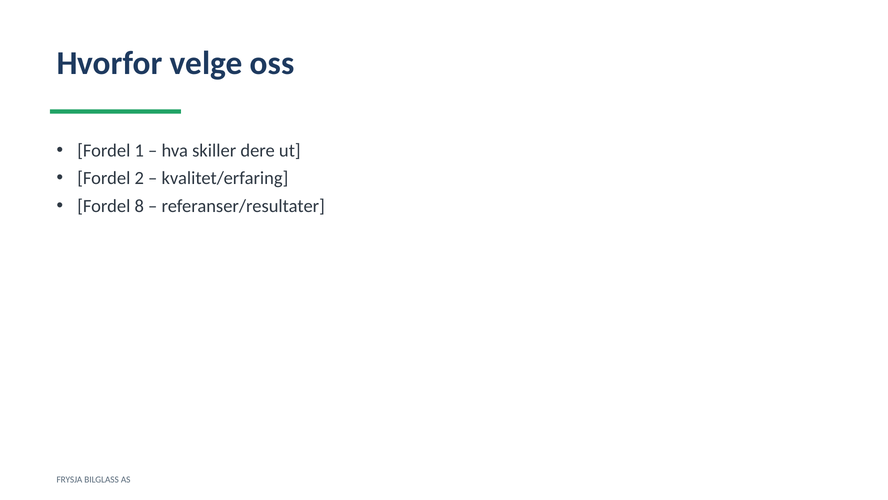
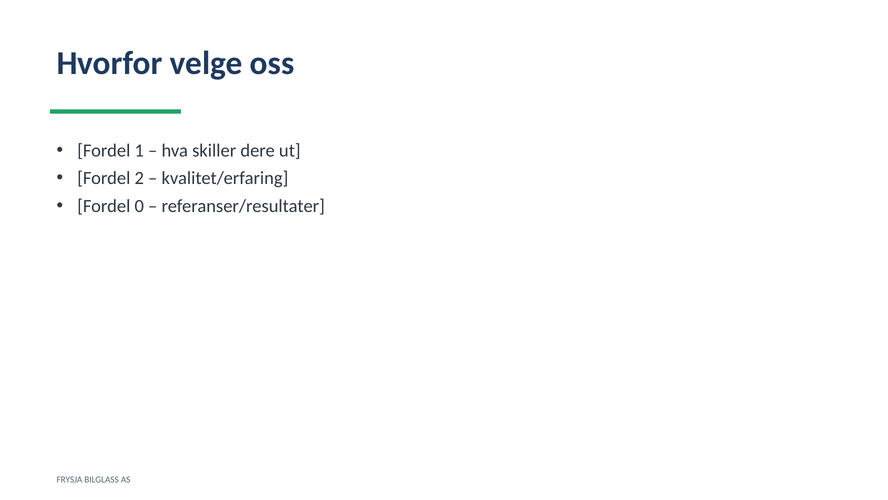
8: 8 -> 0
